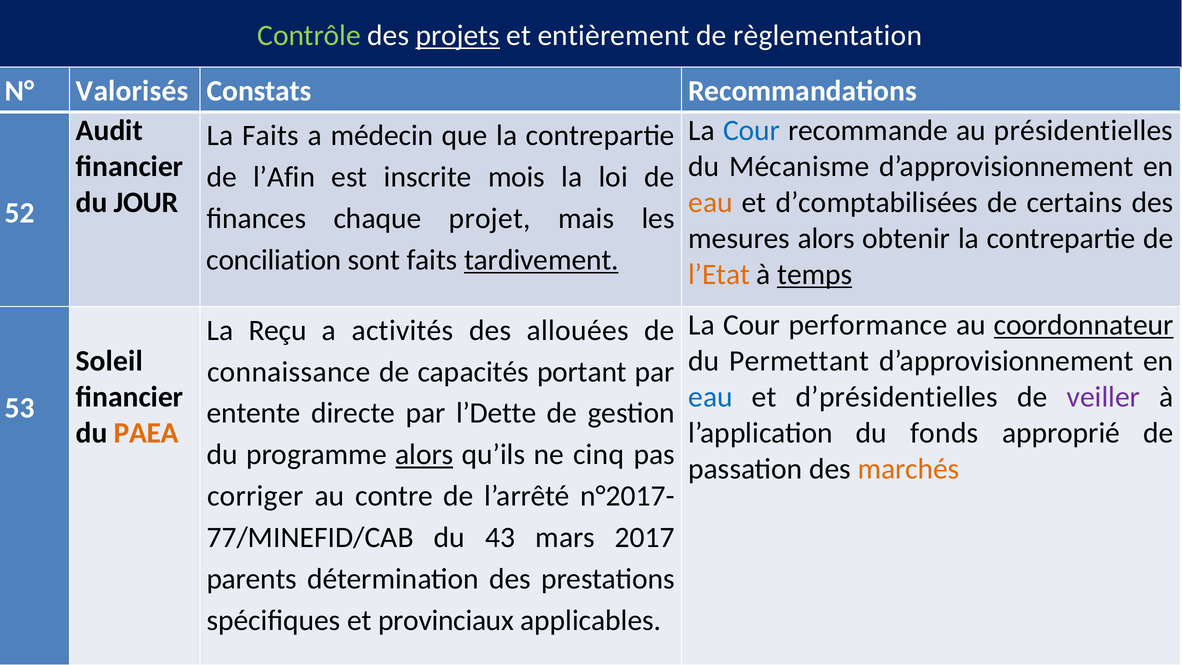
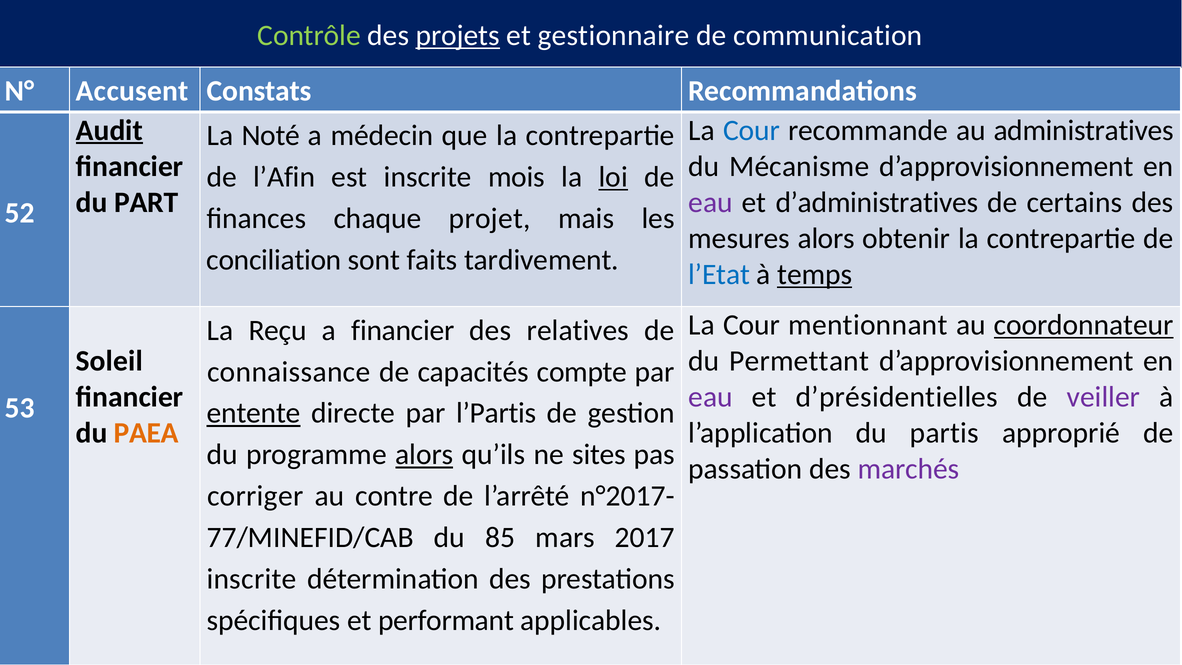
entièrement: entièrement -> gestionnaire
règlementation: règlementation -> communication
Valorisés: Valorisés -> Accusent
Audit underline: none -> present
présidentielles: présidentielles -> administratives
La Faits: Faits -> Noté
loi underline: none -> present
JOUR: JOUR -> PART
eau at (710, 202) colour: orange -> purple
d’comptabilisées: d’comptabilisées -> d’administratives
tardivement underline: present -> none
l’Etat colour: orange -> blue
performance: performance -> mentionnant
a activités: activités -> financier
allouées: allouées -> relatives
portant: portant -> compte
eau at (710, 397) colour: blue -> purple
entente underline: none -> present
l’Dette: l’Dette -> l’Partis
fonds: fonds -> partis
cinq: cinq -> sites
marchés colour: orange -> purple
43: 43 -> 85
parents at (252, 579): parents -> inscrite
provinciaux: provinciaux -> performant
